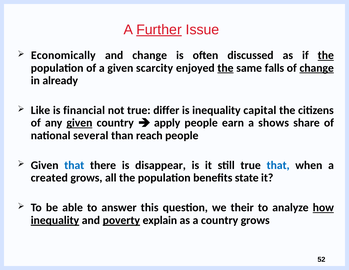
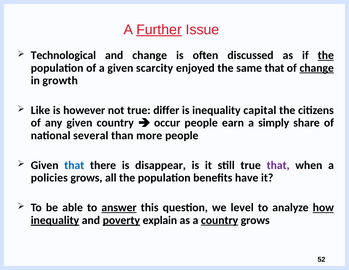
Economically: Economically -> Technological
the at (225, 68) underline: present -> none
same falls: falls -> that
already: already -> growth
financial: financial -> however
given at (79, 123) underline: present -> none
apply: apply -> occur
shows: shows -> simply
reach: reach -> more
that at (278, 165) colour: blue -> purple
created: created -> policies
state: state -> have
answer underline: none -> present
their: their -> level
country at (220, 220) underline: none -> present
